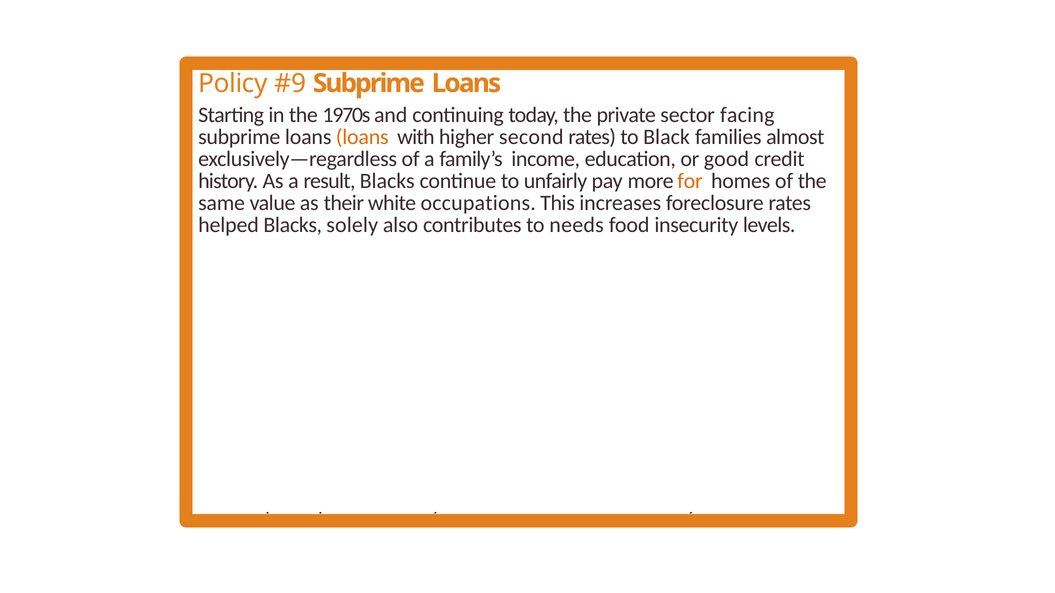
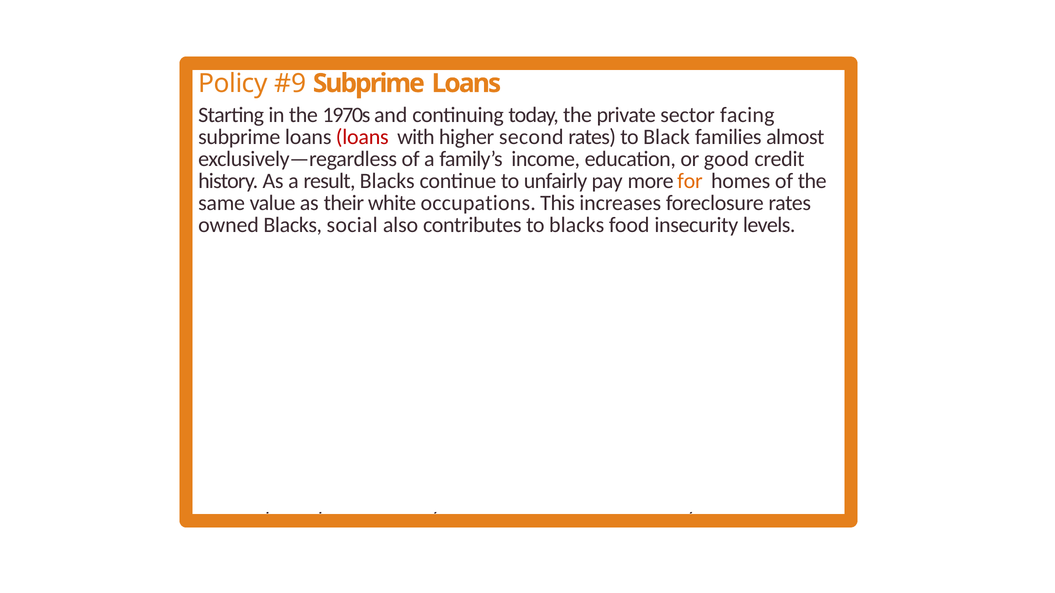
loans at (362, 137) colour: orange -> red
helped: helped -> owned
solely: solely -> social
to needs: needs -> blacks
